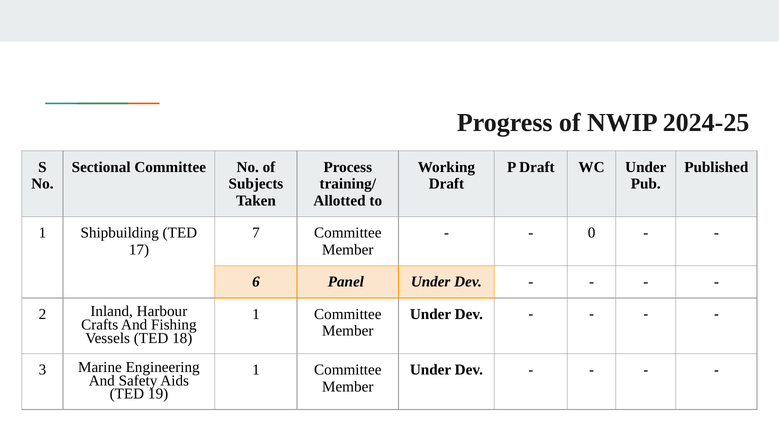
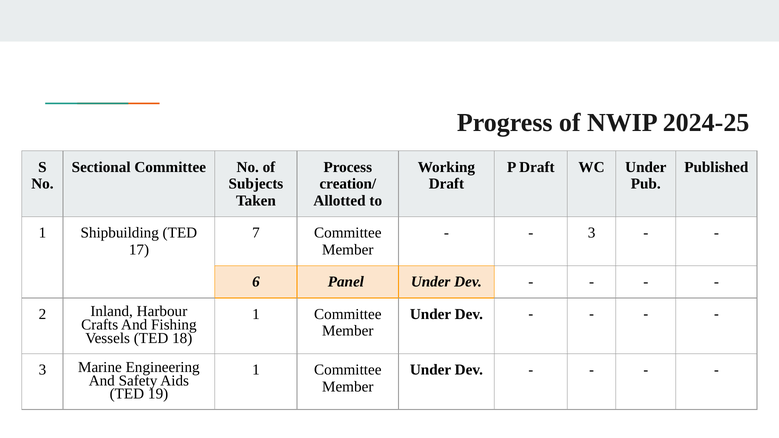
training/: training/ -> creation/
0 at (592, 233): 0 -> 3
